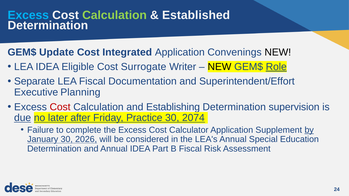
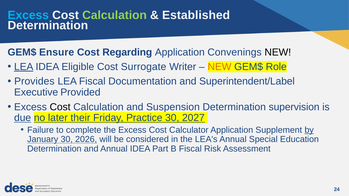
Update: Update -> Ensure
Integrated: Integrated -> Regarding
LEA at (24, 67) underline: none -> present
NEW at (220, 67) colour: black -> orange
Role underline: present -> none
Separate: Separate -> Provides
Superintendent/Effort: Superintendent/Effort -> Superintendent/Label
Planning: Planning -> Provided
Cost at (60, 107) colour: red -> black
Establishing: Establishing -> Suspension
after: after -> their
2074: 2074 -> 2027
